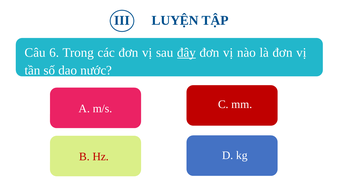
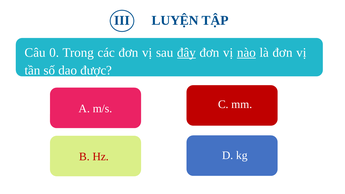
6: 6 -> 0
nào underline: none -> present
nước: nước -> được
